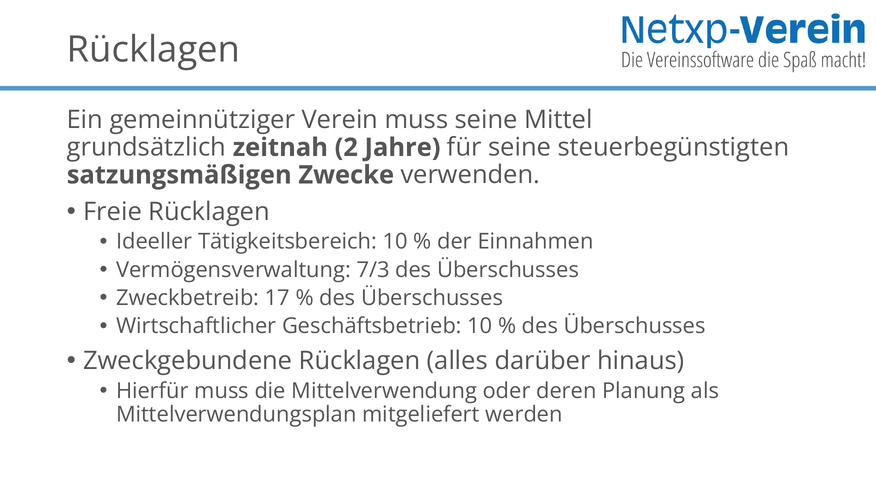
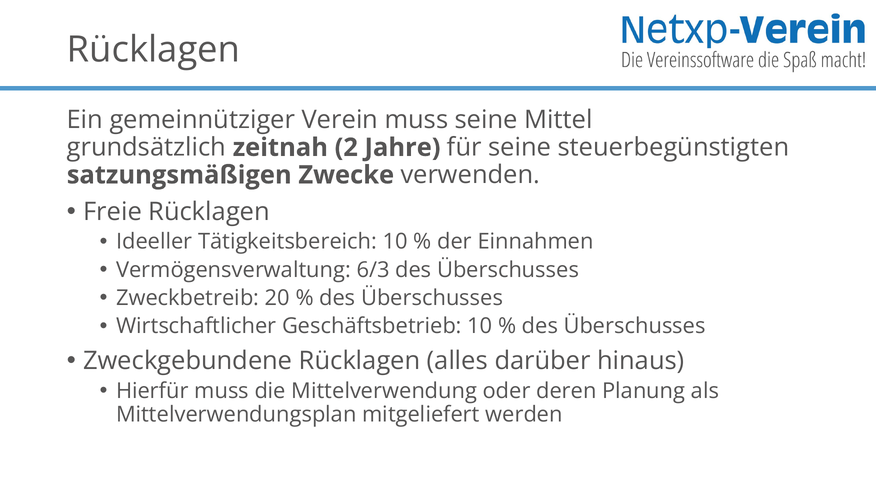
7/3: 7/3 -> 6/3
17: 17 -> 20
